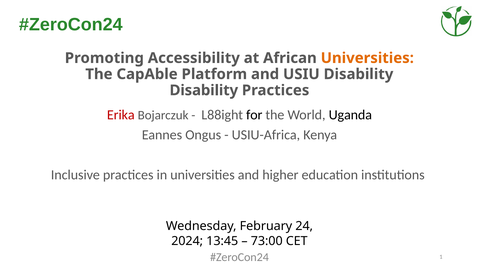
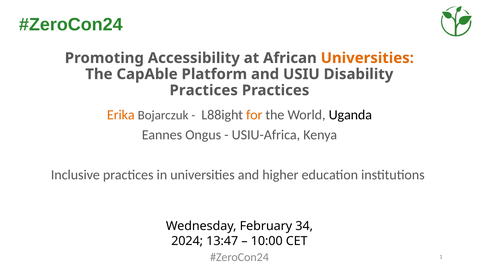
Disability at (204, 90): Disability -> Practices
Erika colour: red -> orange
for colour: black -> orange
24: 24 -> 34
13:45: 13:45 -> 13:47
73:00: 73:00 -> 10:00
